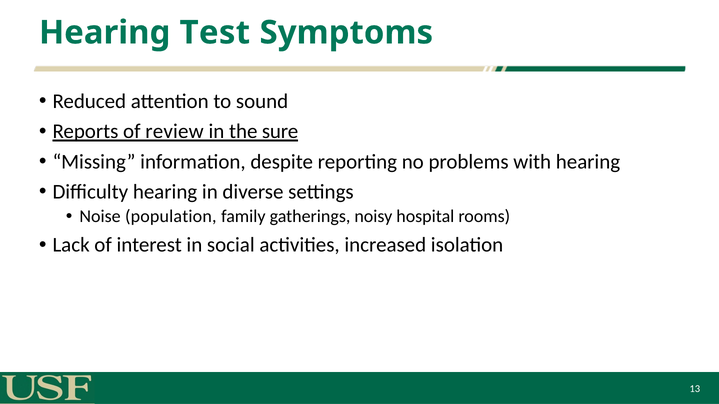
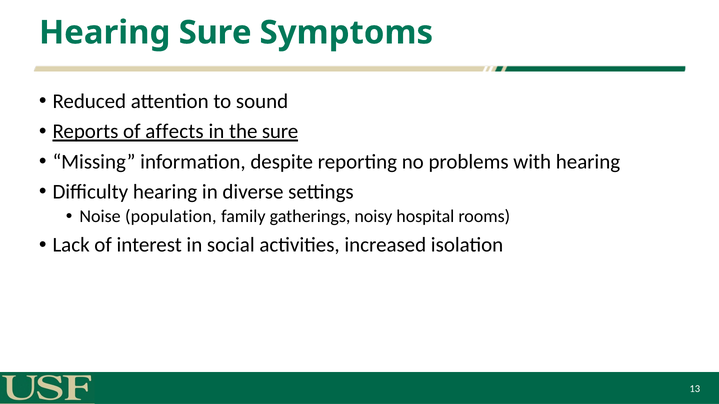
Hearing Test: Test -> Sure
review: review -> affects
